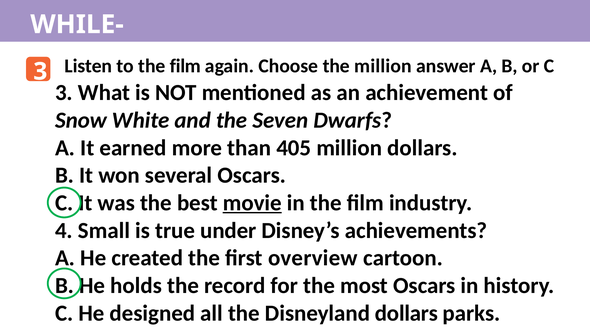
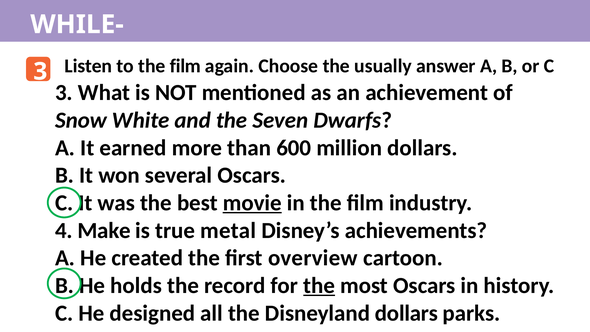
the million: million -> usually
405: 405 -> 600
Small: Small -> Make
under: under -> metal
the at (319, 285) underline: none -> present
